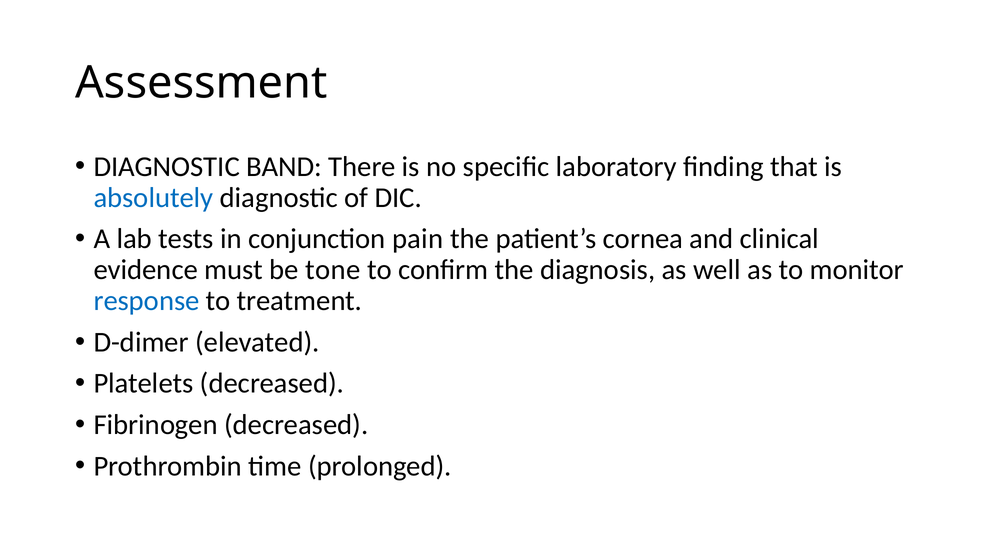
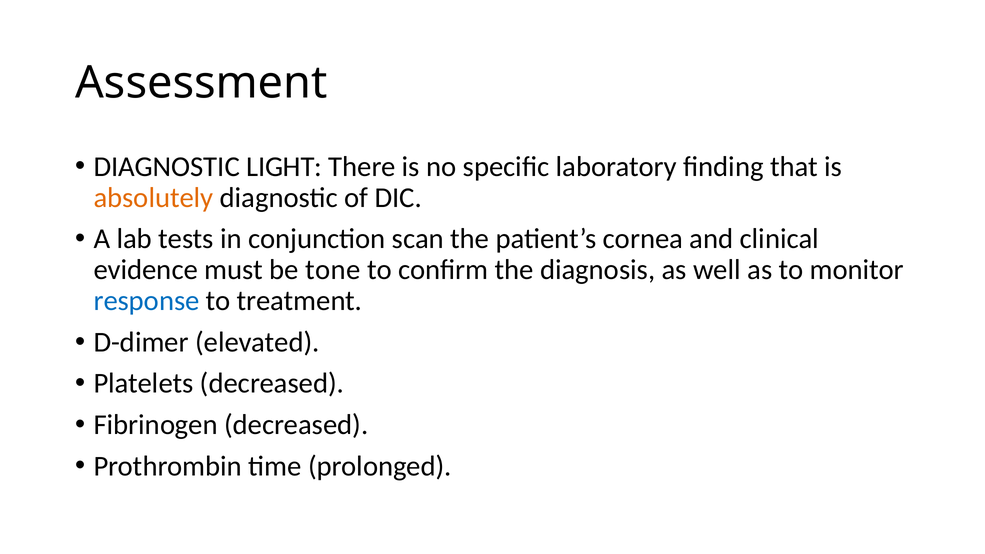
BAND: BAND -> LIGHT
absolutely colour: blue -> orange
pain: pain -> scan
